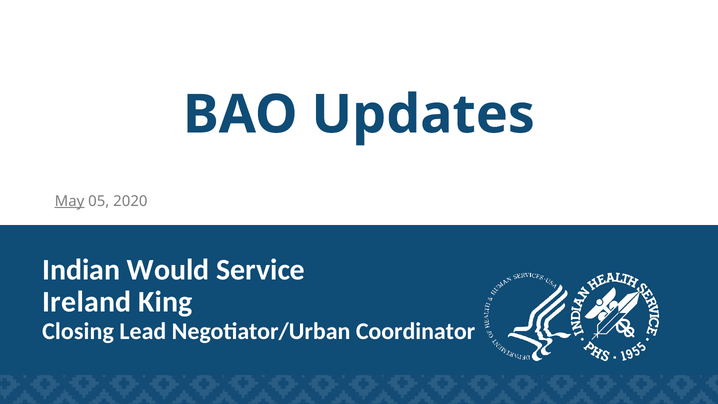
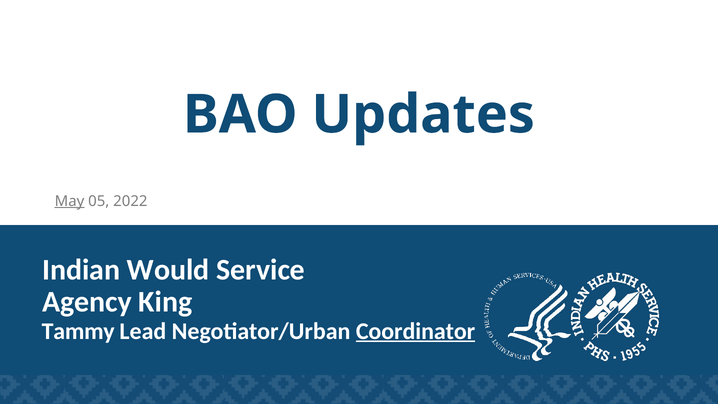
2020: 2020 -> 2022
Ireland: Ireland -> Agency
Closing: Closing -> Tammy
Coordinator underline: none -> present
